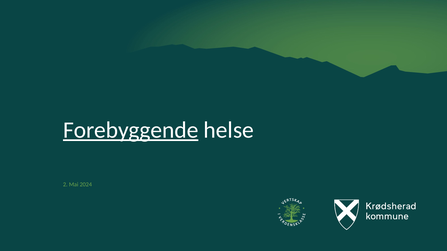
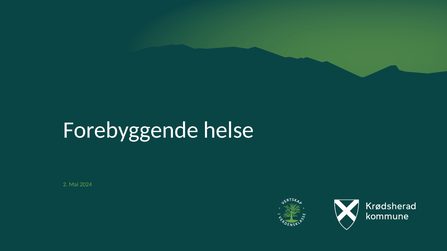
Forebyggende underline: present -> none
